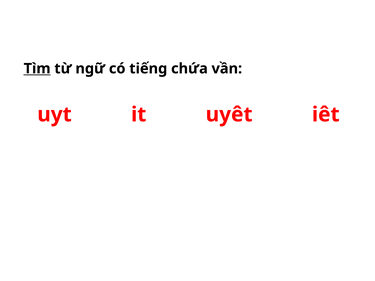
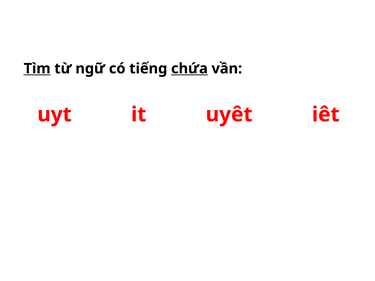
chứa underline: none -> present
